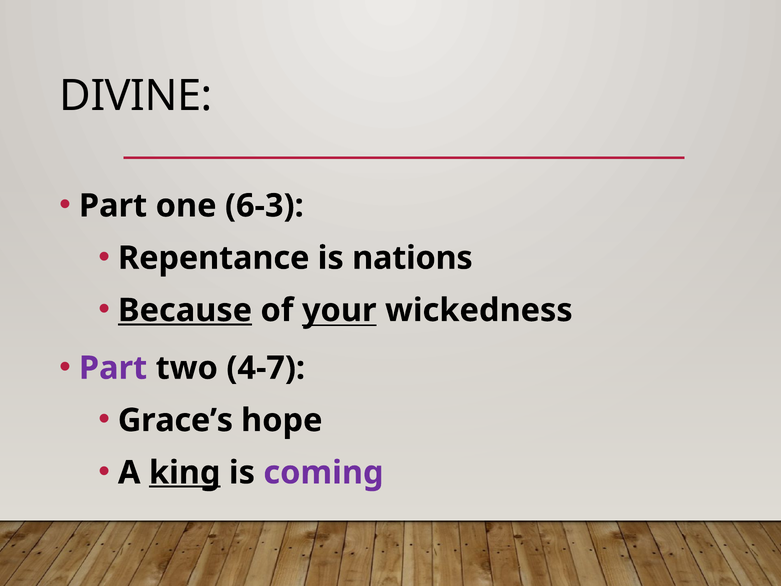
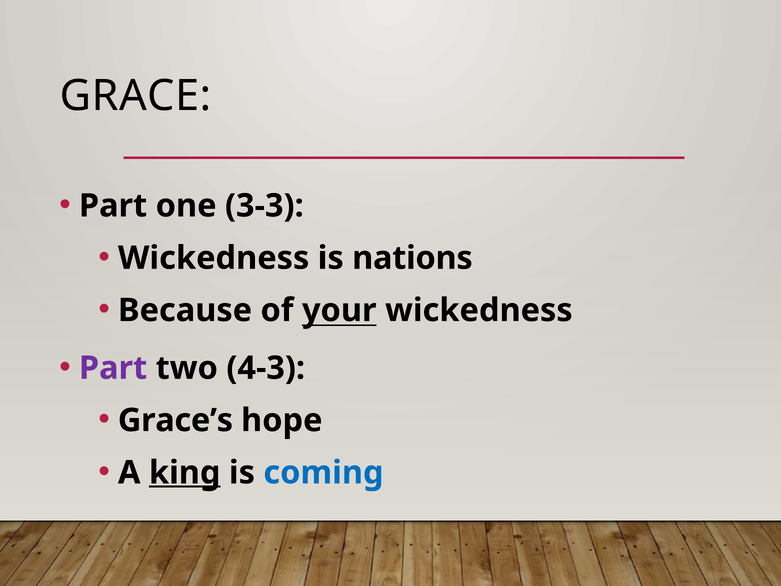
DIVINE: DIVINE -> GRACE
6-3: 6-3 -> 3-3
Repentance at (214, 258): Repentance -> Wickedness
Because underline: present -> none
4-7: 4-7 -> 4-3
coming colour: purple -> blue
